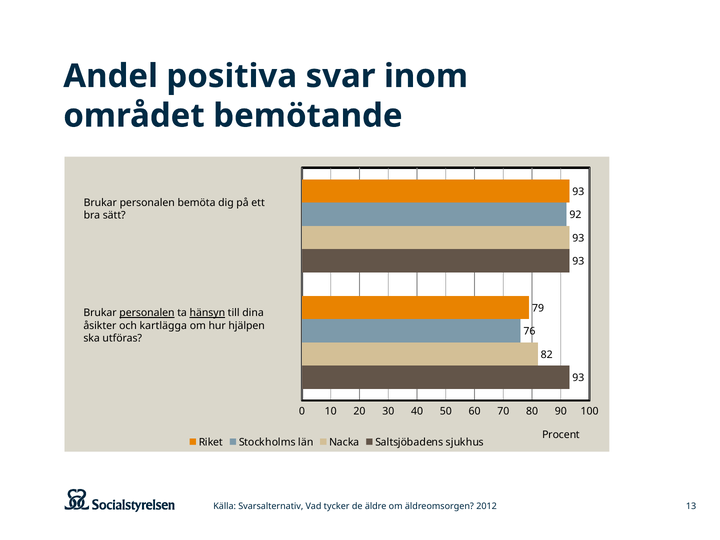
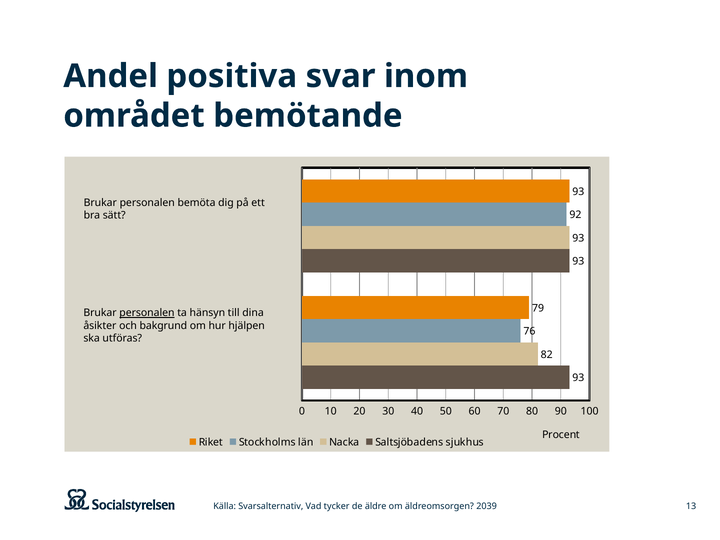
hänsyn underline: present -> none
kartlägga: kartlägga -> bakgrund
2012: 2012 -> 2039
